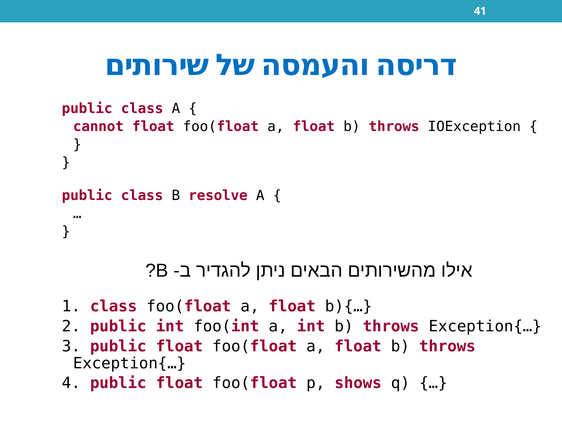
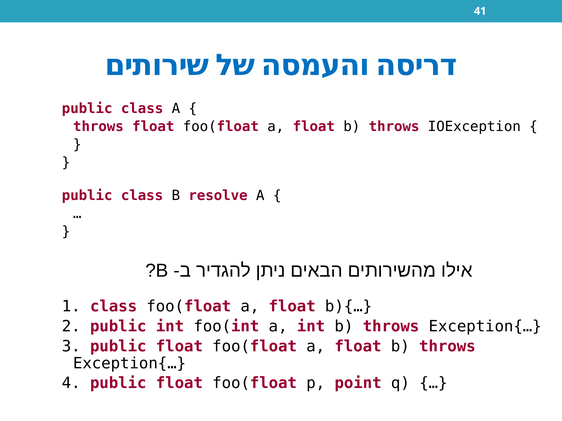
cannot at (98, 127): cannot -> throws
shows: shows -> point
